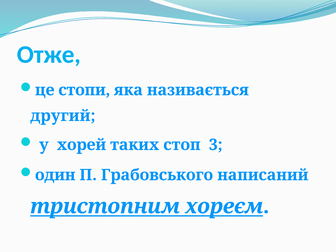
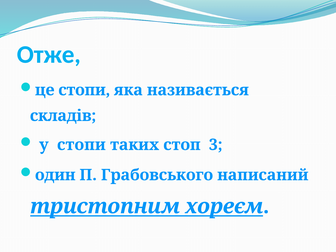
другий: другий -> складів
у хорей: хорей -> стопи
